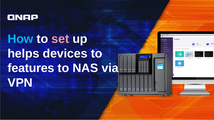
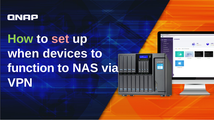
How colour: light blue -> light green
helps: helps -> when
features: features -> function
